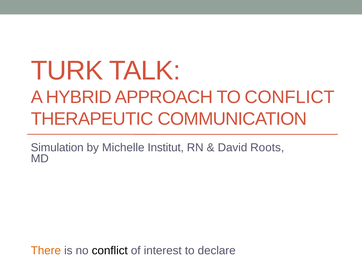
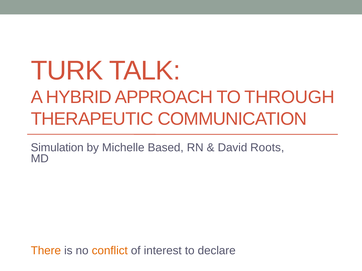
TO CONFLICT: CONFLICT -> THROUGH
Institut: Institut -> Based
conflict at (110, 251) colour: black -> orange
